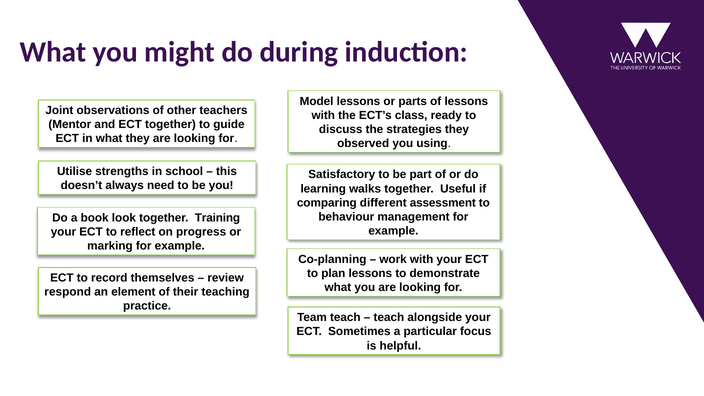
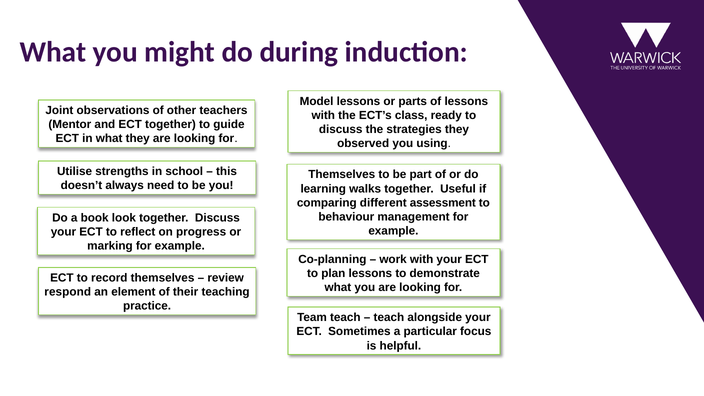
Satisfactory at (342, 175): Satisfactory -> Themselves
together Training: Training -> Discuss
